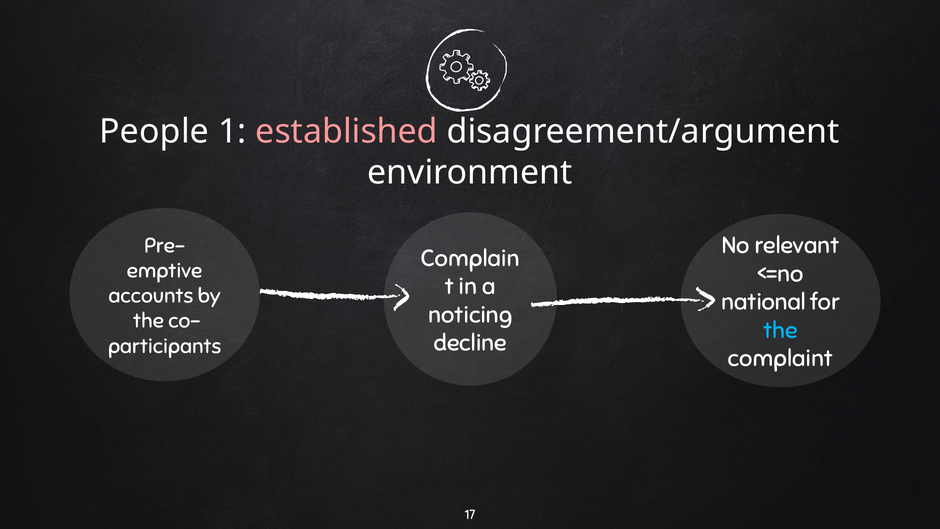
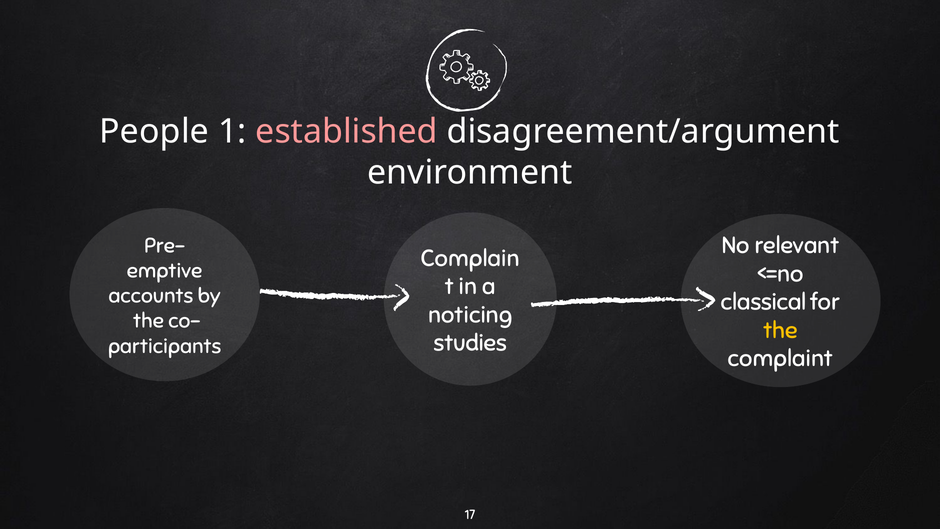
national: national -> classical
the at (781, 330) colour: light blue -> yellow
decline: decline -> studies
